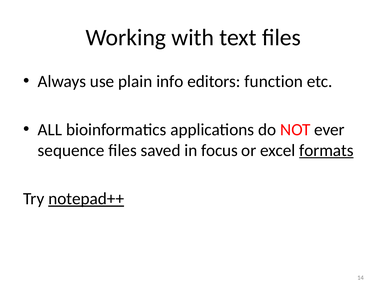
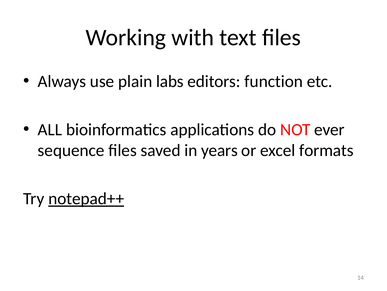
info: info -> labs
focus: focus -> years
formats underline: present -> none
